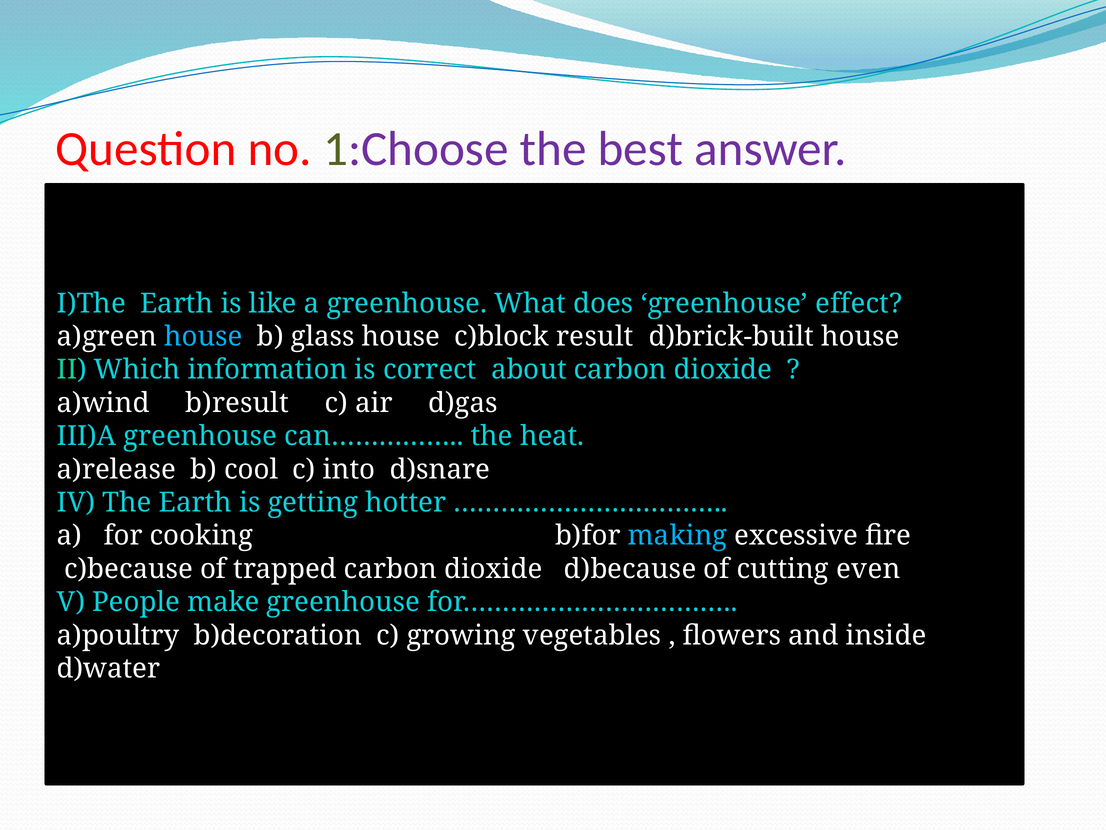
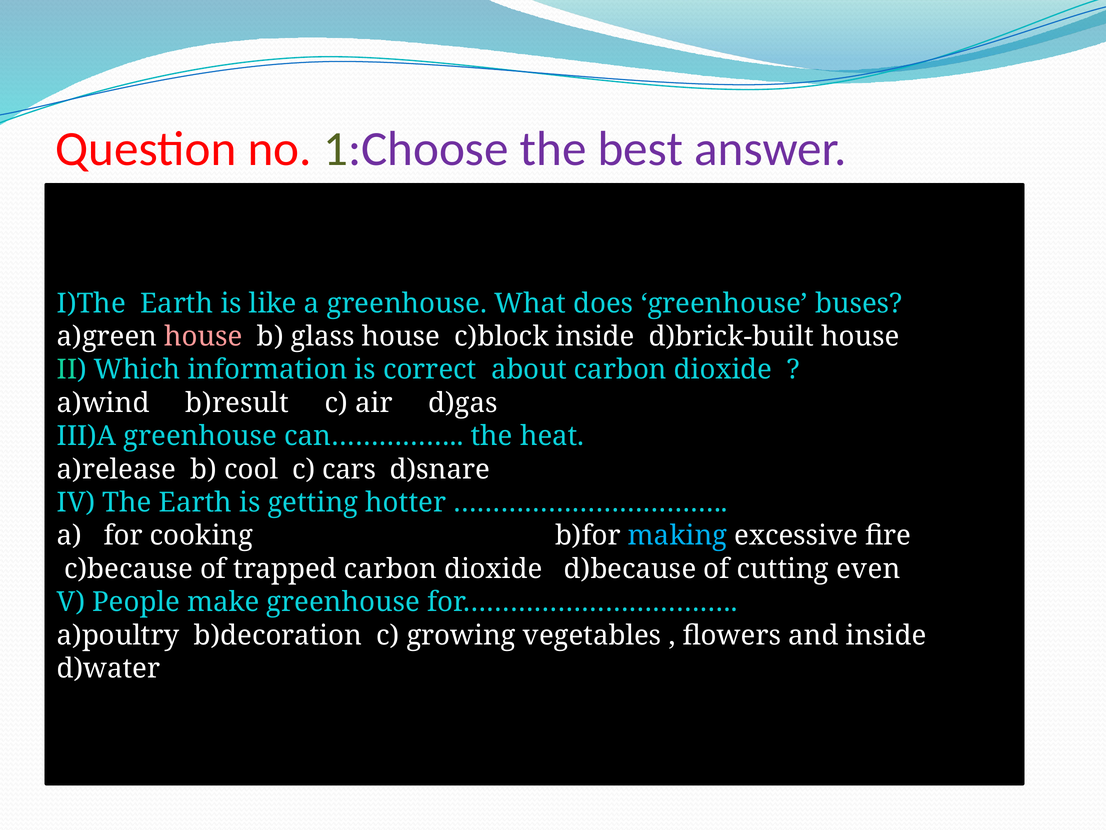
effect: effect -> buses
house at (204, 336) colour: light blue -> pink
c)block result: result -> inside
into: into -> cars
